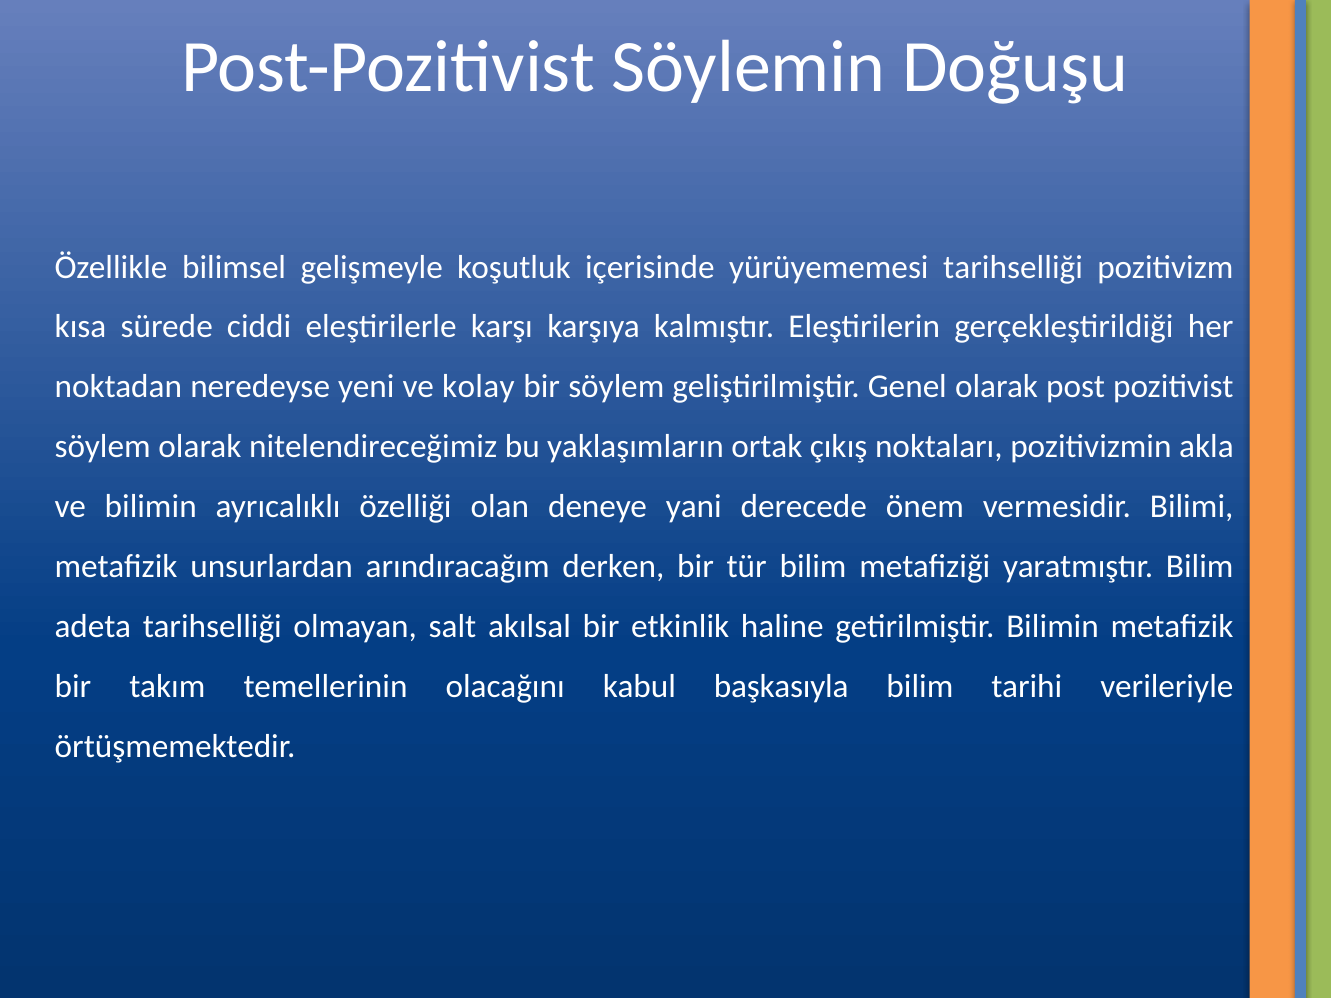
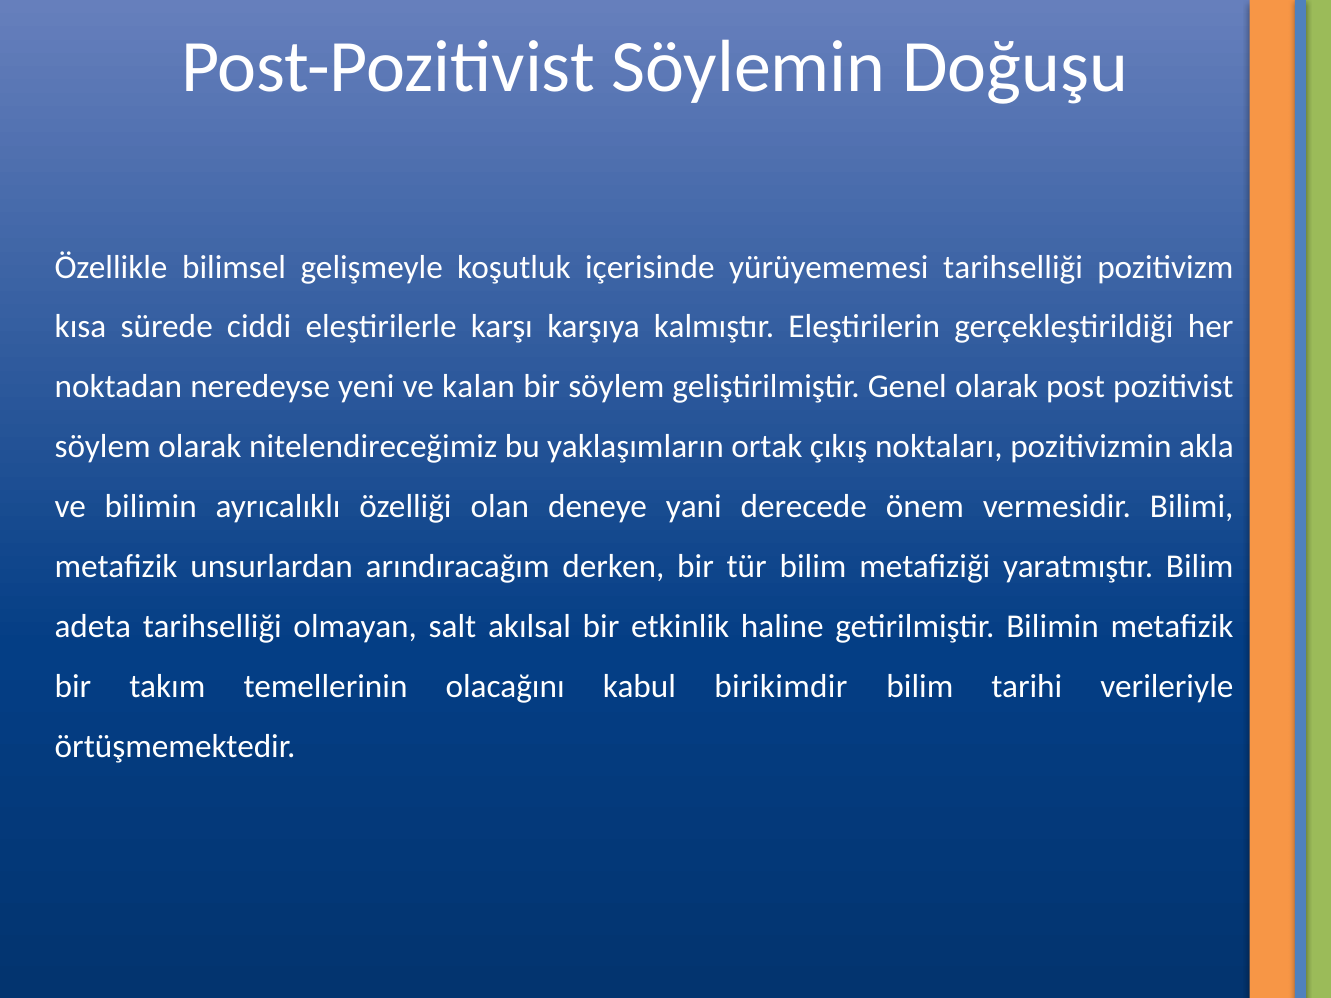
kolay: kolay -> kalan
başkasıyla: başkasıyla -> birikimdir
